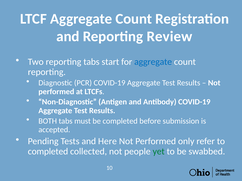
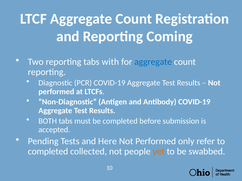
Review: Review -> Coming
start: start -> with
yet colour: green -> orange
